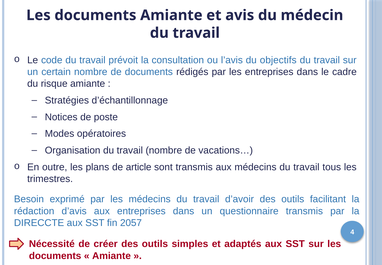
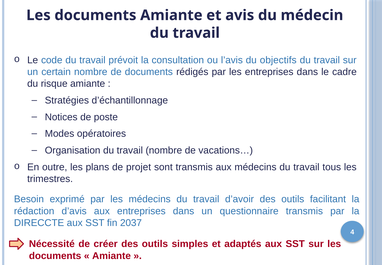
article: article -> projet
2057: 2057 -> 2037
